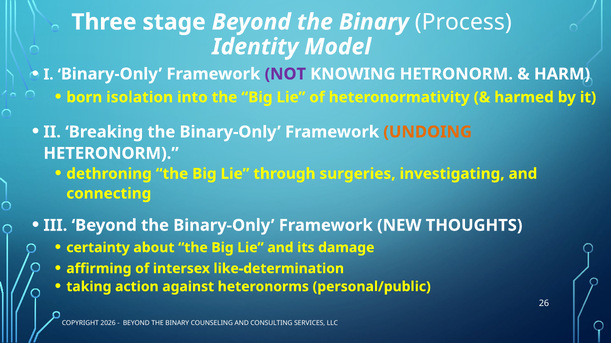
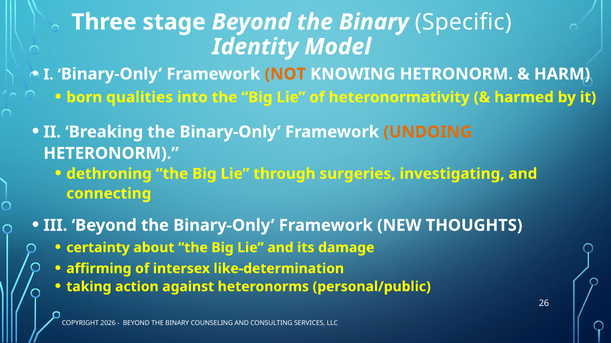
Process: Process -> Specific
NOT colour: purple -> orange
isolation: isolation -> qualities
